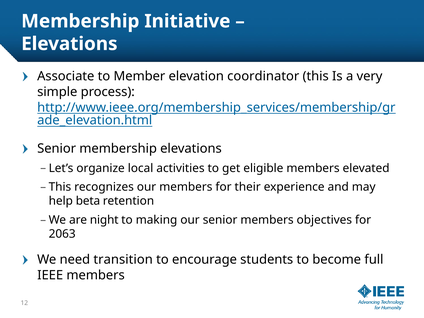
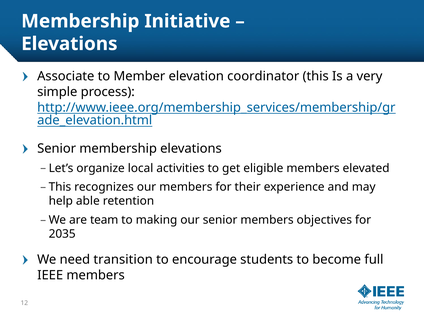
beta: beta -> able
night: night -> team
2063: 2063 -> 2035
